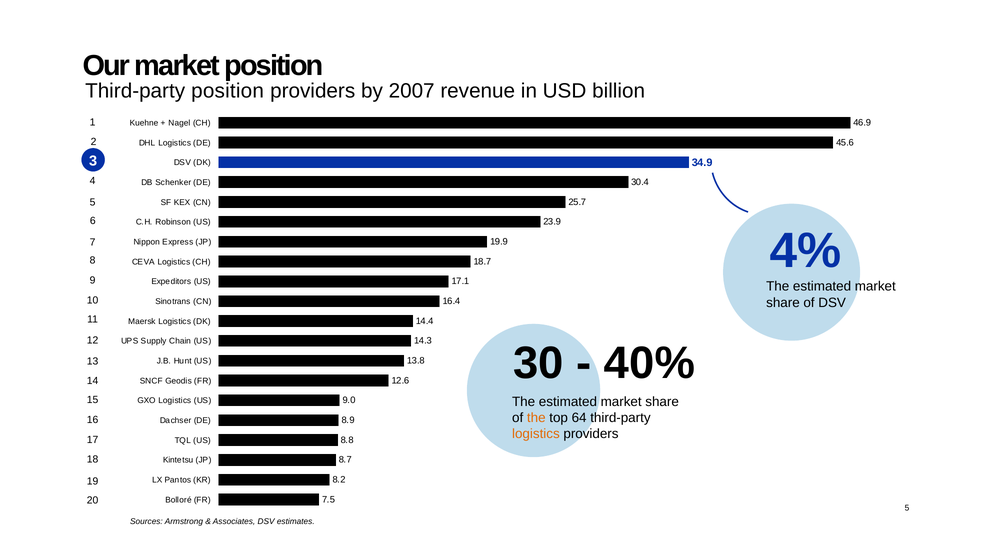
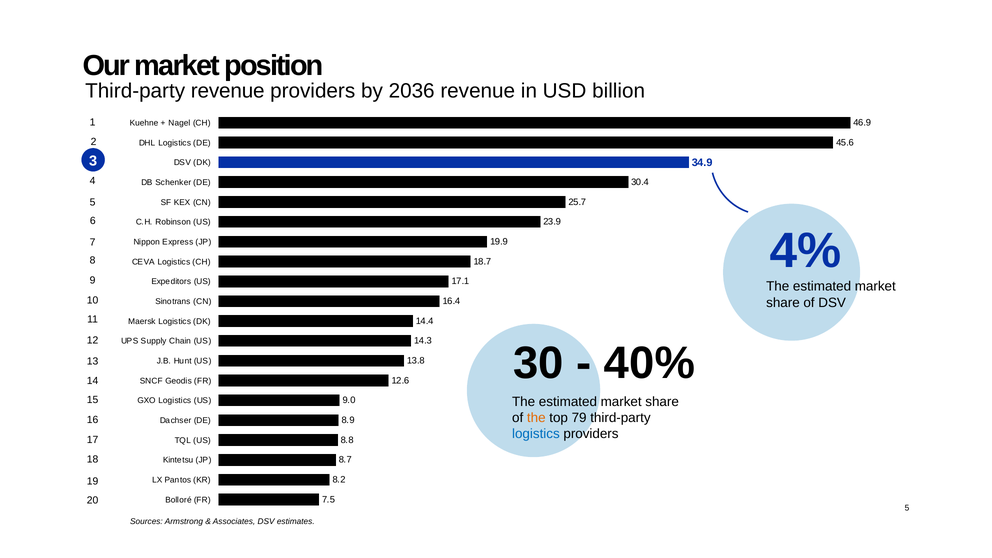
Third-party position: position -> revenue
2007: 2007 -> 2036
64: 64 -> 79
logistics at (536, 434) colour: orange -> blue
